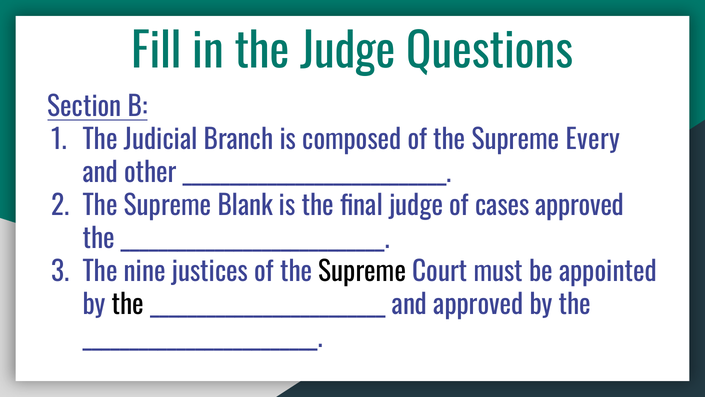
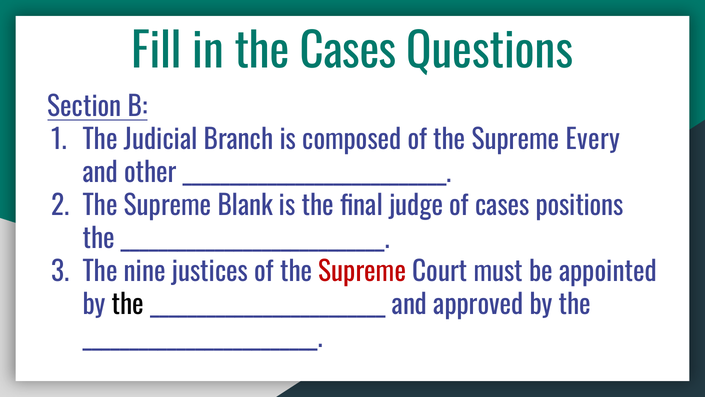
the Judge: Judge -> Cases
cases approved: approved -> positions
Supreme at (362, 272) colour: black -> red
